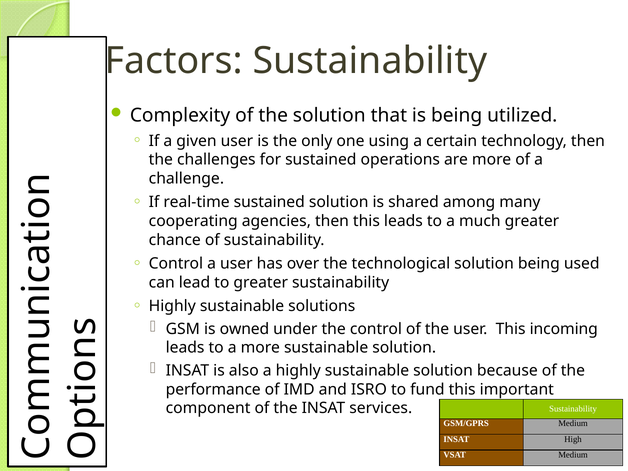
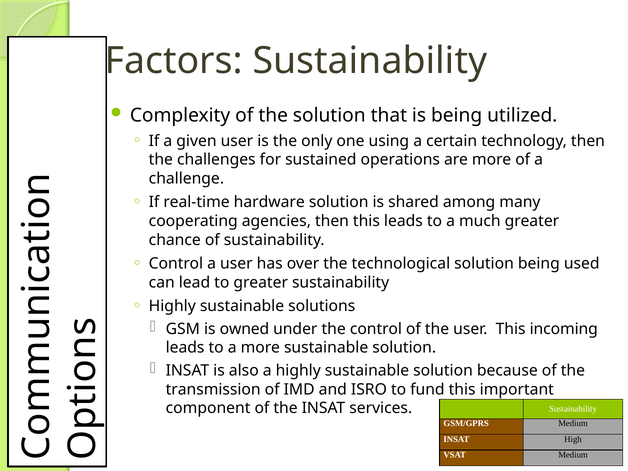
real-time sustained: sustained -> hardware
performance: performance -> transmission
